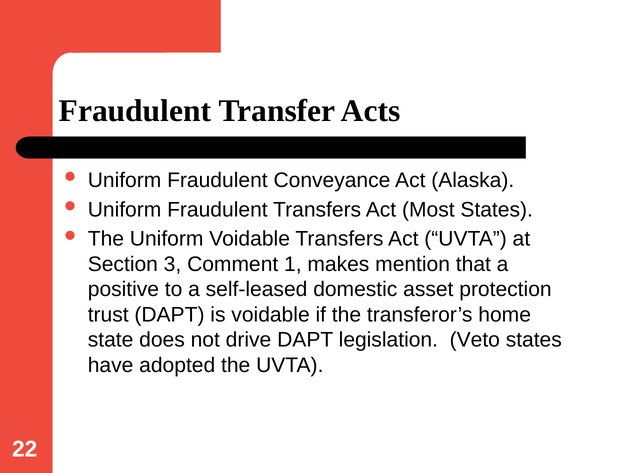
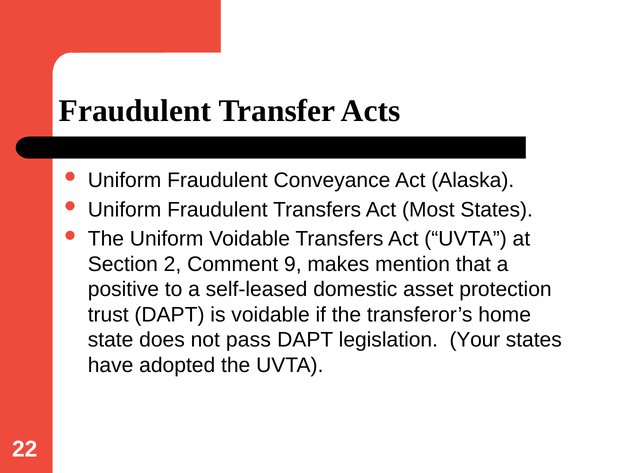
3: 3 -> 2
1: 1 -> 9
drive: drive -> pass
Veto: Veto -> Your
